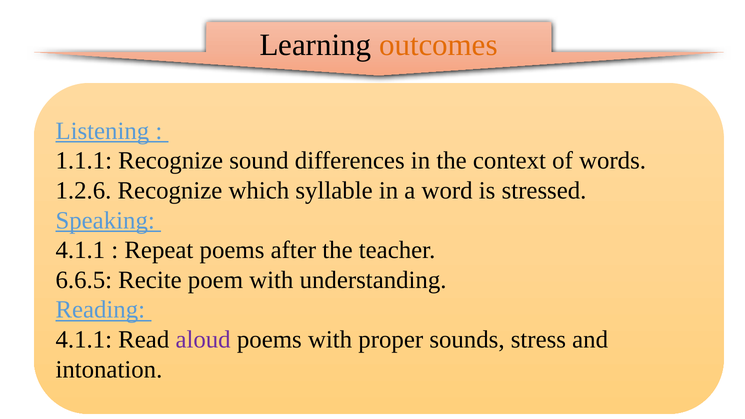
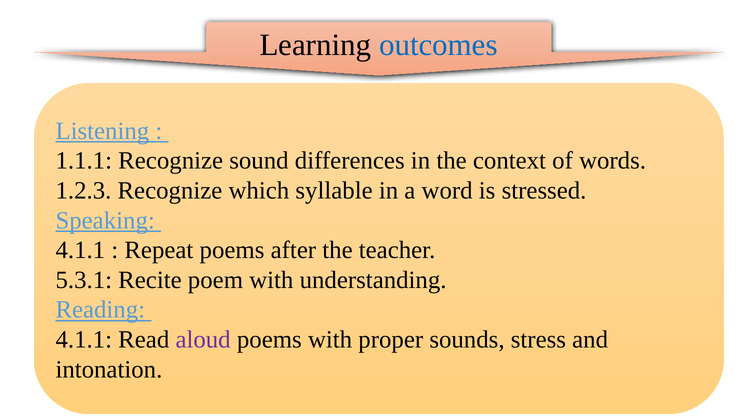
outcomes colour: orange -> blue
1.2.6: 1.2.6 -> 1.2.3
6.6.5: 6.6.5 -> 5.3.1
